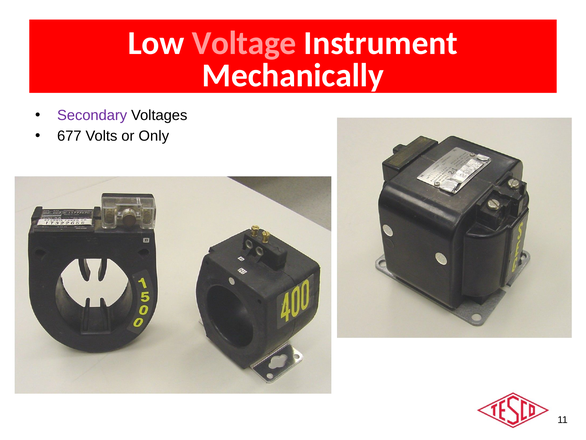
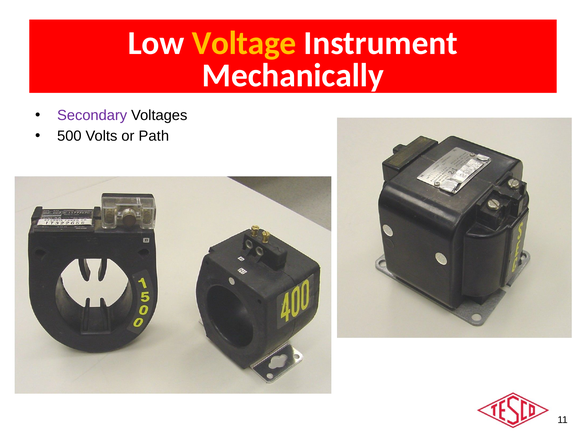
Voltage colour: pink -> yellow
677: 677 -> 500
Only: Only -> Path
